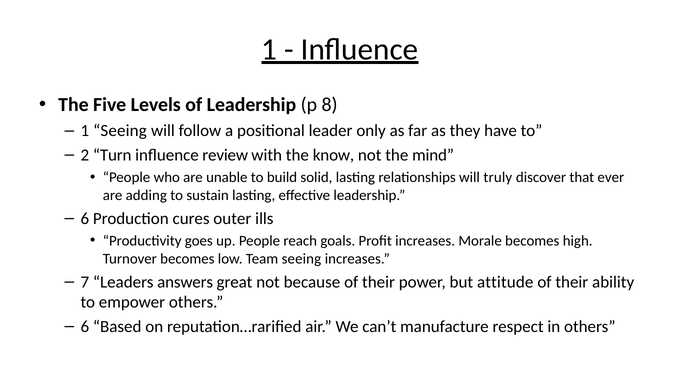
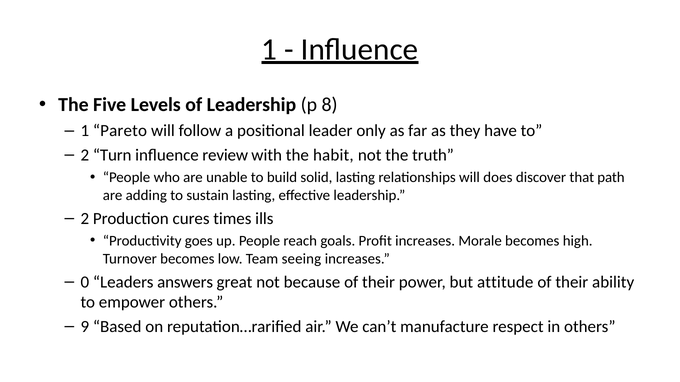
1 Seeing: Seeing -> Pareto
know: know -> habit
mind: mind -> truth
truly: truly -> does
ever: ever -> path
6 at (85, 219): 6 -> 2
outer: outer -> times
7: 7 -> 0
6 at (85, 327): 6 -> 9
